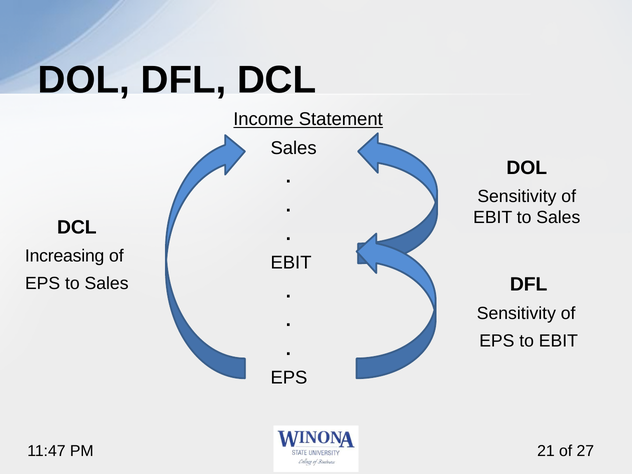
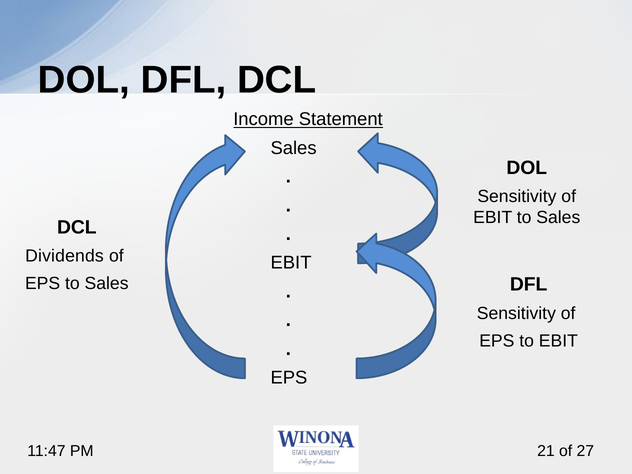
Increasing: Increasing -> Dividends
